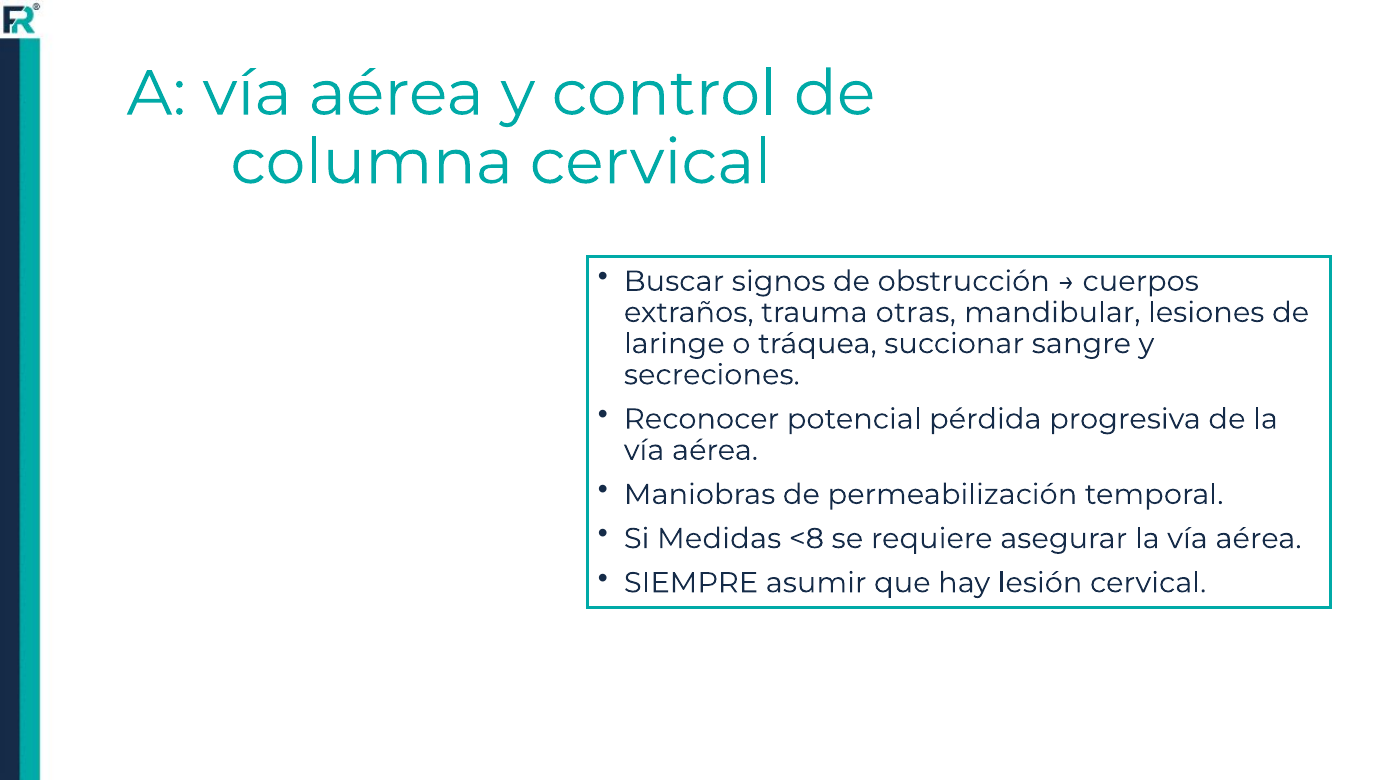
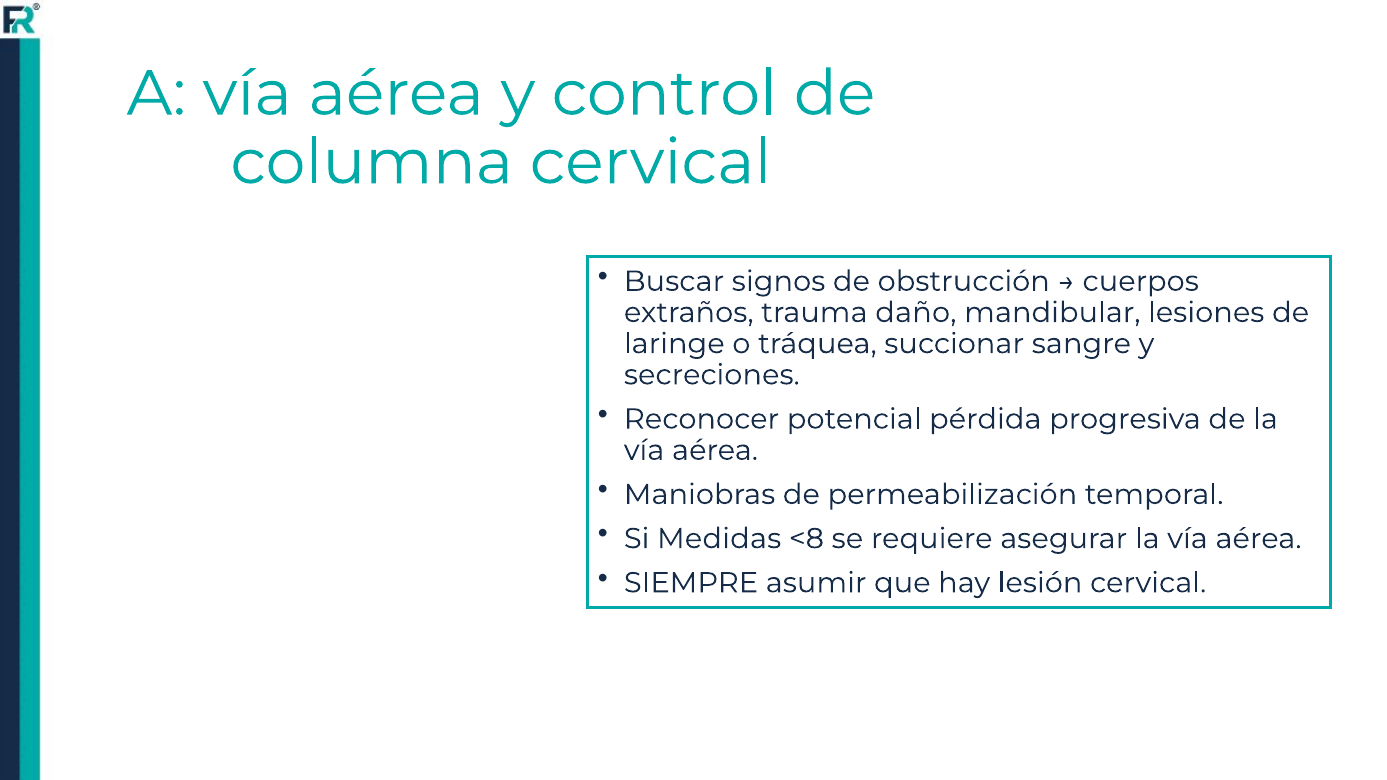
otras: otras -> daño
